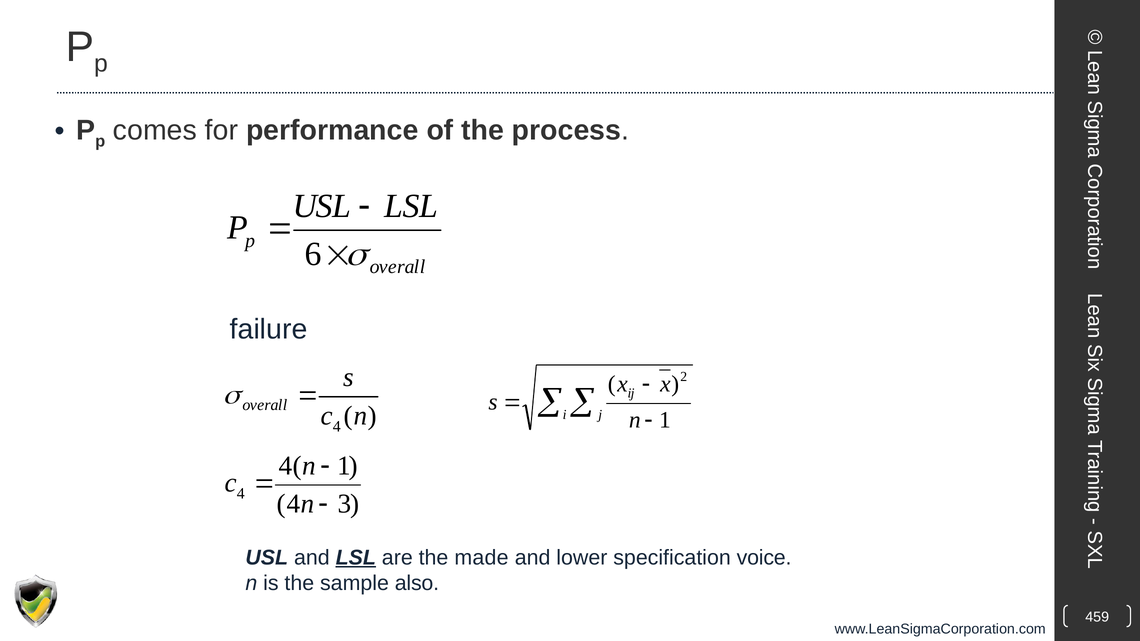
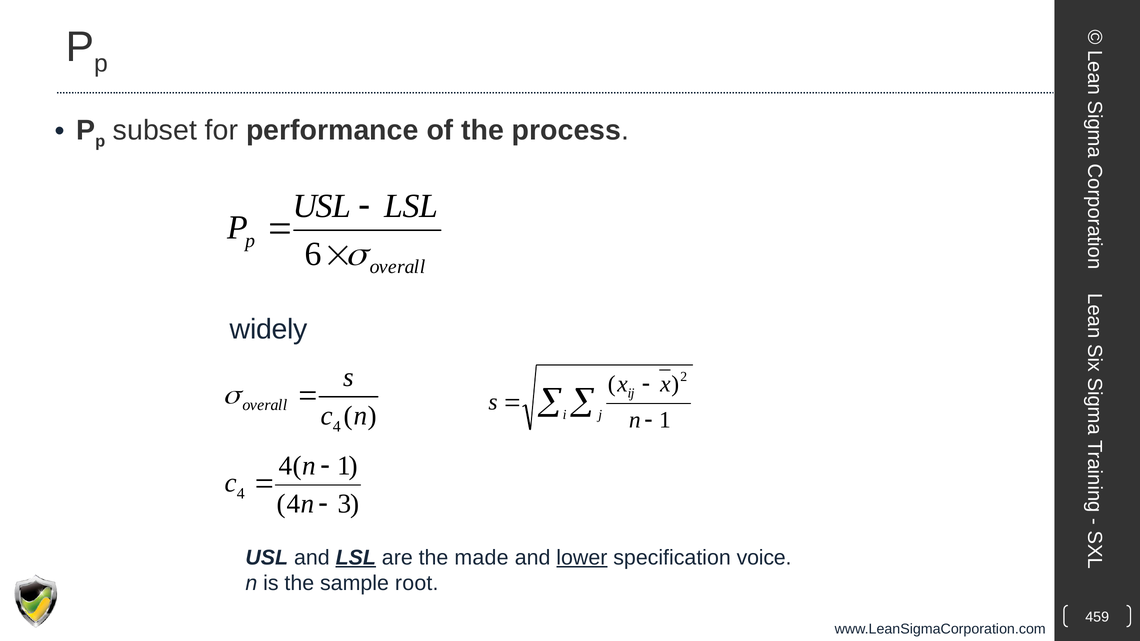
comes: comes -> subset
failure: failure -> widely
lower underline: none -> present
also: also -> root
